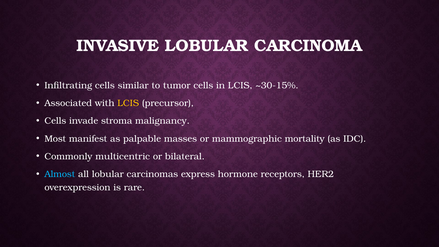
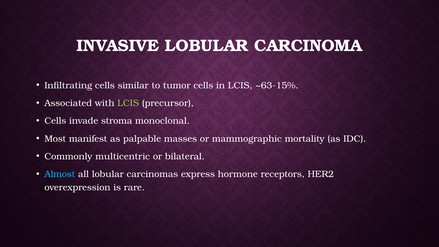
~30-15%: ~30-15% -> ~63-15%
LCIS at (128, 103) colour: yellow -> light green
malignancy: malignancy -> monoclonal
